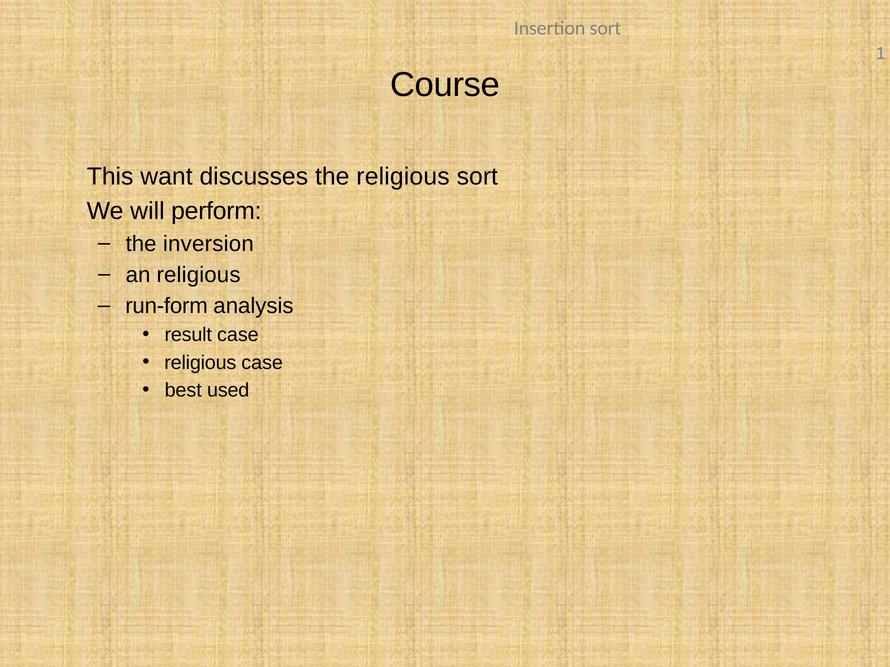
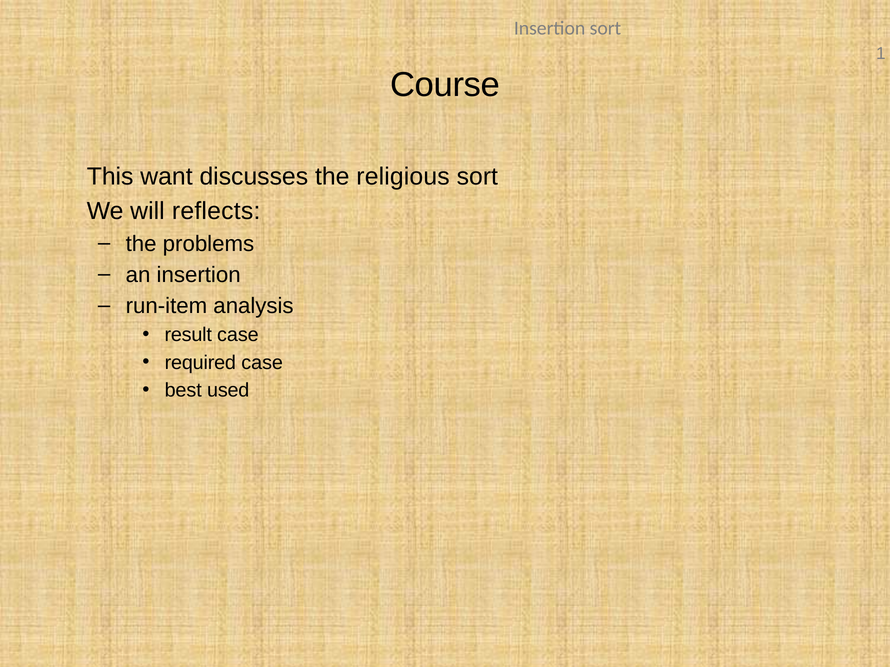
perform: perform -> reflects
inversion: inversion -> problems
an religious: religious -> insertion
run-form: run-form -> run-item
religious at (200, 363): religious -> required
